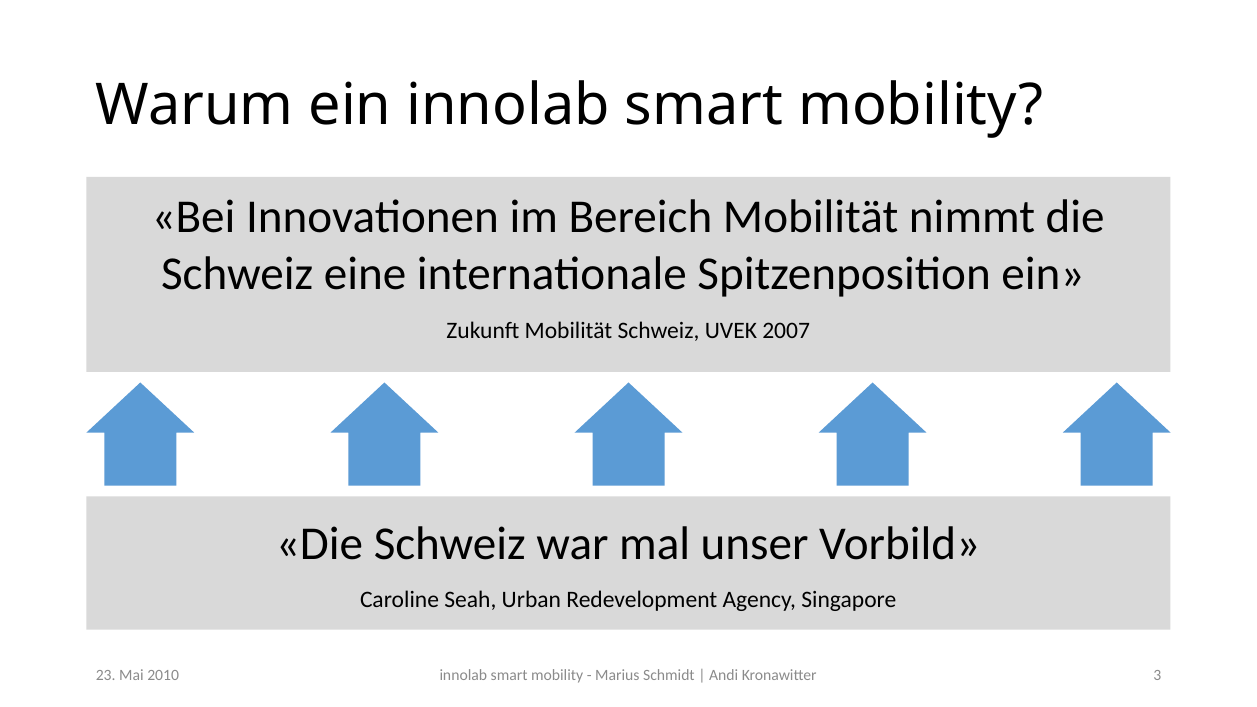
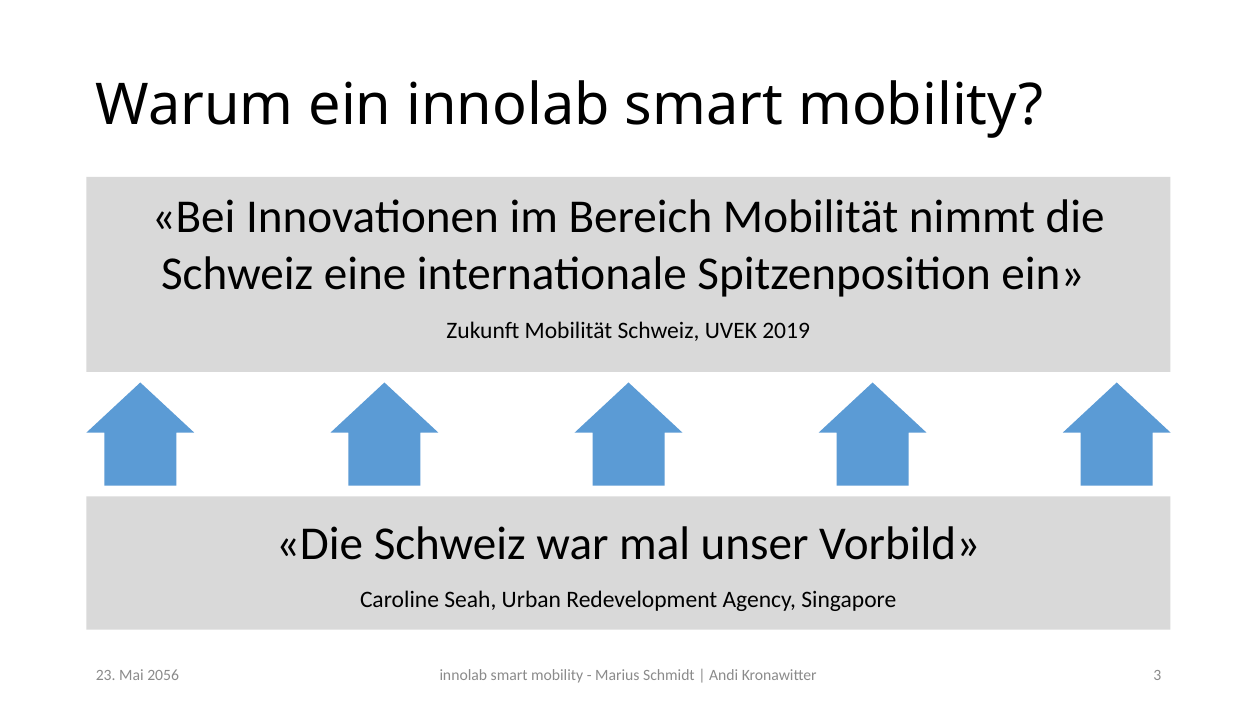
2007: 2007 -> 2019
2010: 2010 -> 2056
